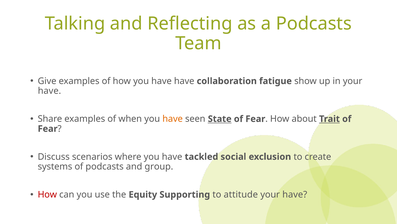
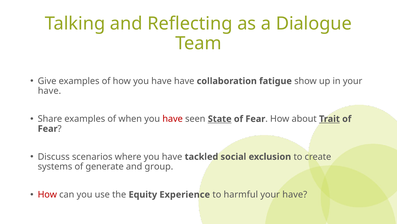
a Podcasts: Podcasts -> Dialogue
have at (173, 119) colour: orange -> red
of podcasts: podcasts -> generate
Supporting: Supporting -> Experience
attitude: attitude -> harmful
